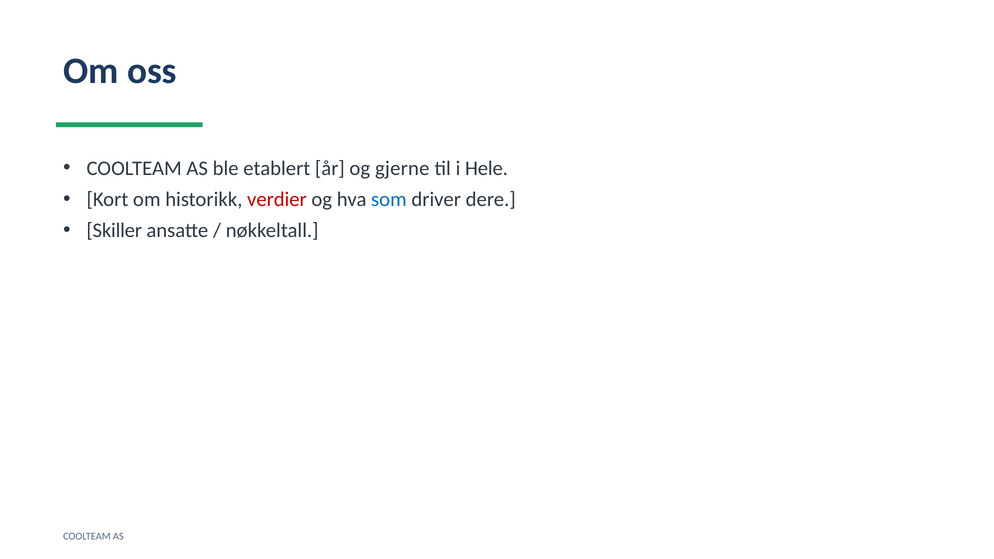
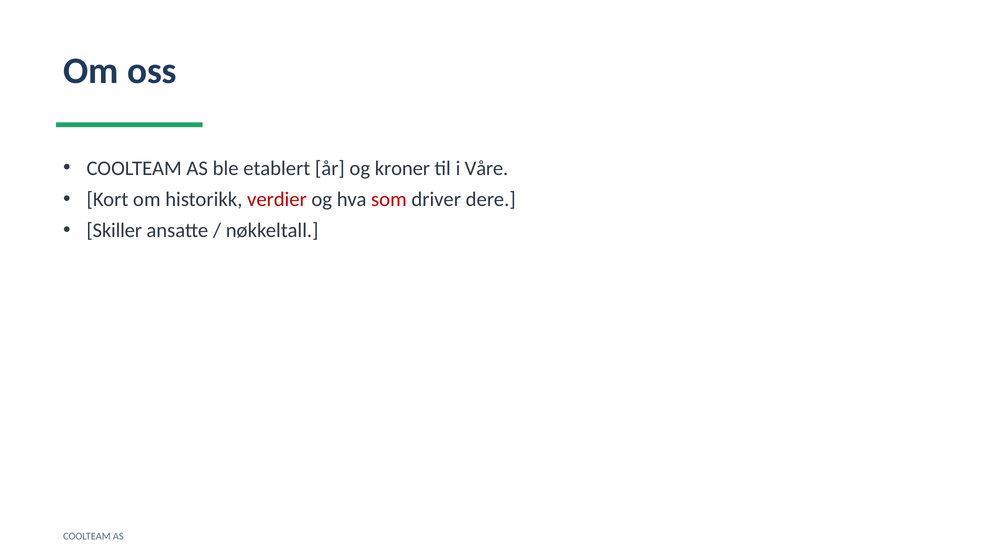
gjerne: gjerne -> kroner
Hele: Hele -> Våre
som colour: blue -> red
